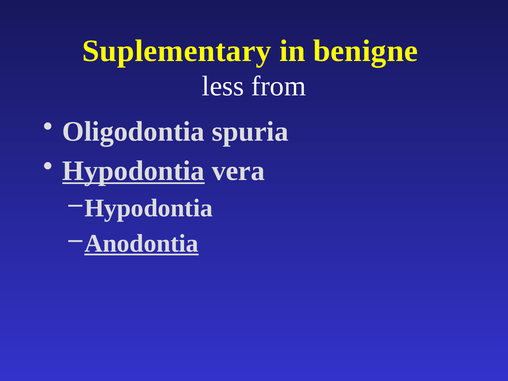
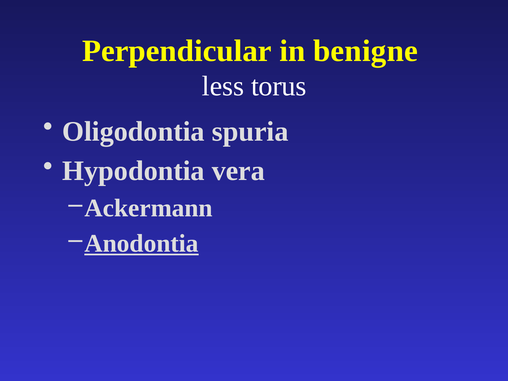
Suplementary: Suplementary -> Perpendicular
from: from -> torus
Hypodontia at (133, 171) underline: present -> none
Hypodontia at (149, 208): Hypodontia -> Ackermann
